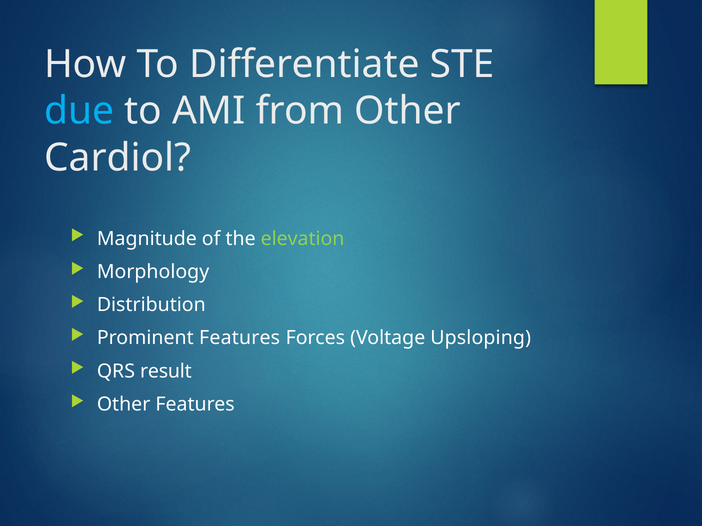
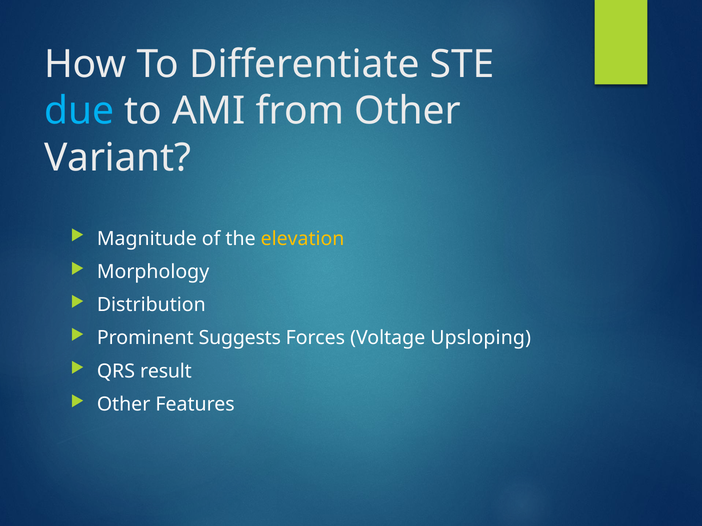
Cardiol: Cardiol -> Variant
elevation colour: light green -> yellow
Prominent Features: Features -> Suggests
